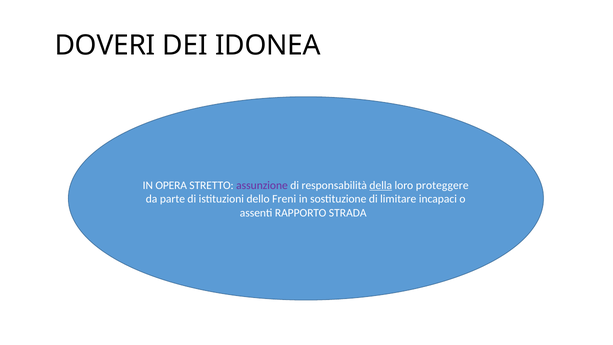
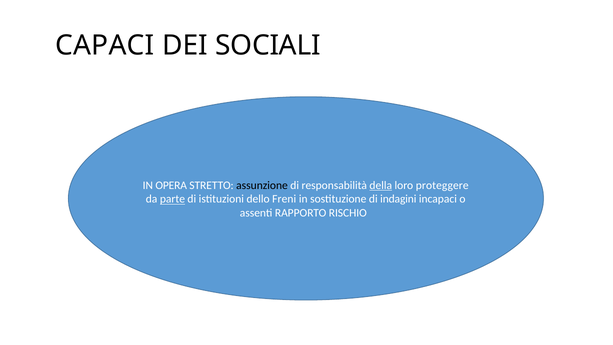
DOVERI: DOVERI -> CAPACI
IDONEA: IDONEA -> SOCIALI
assunzione colour: purple -> black
parte underline: none -> present
limitare: limitare -> indagini
STRADA: STRADA -> RISCHIO
